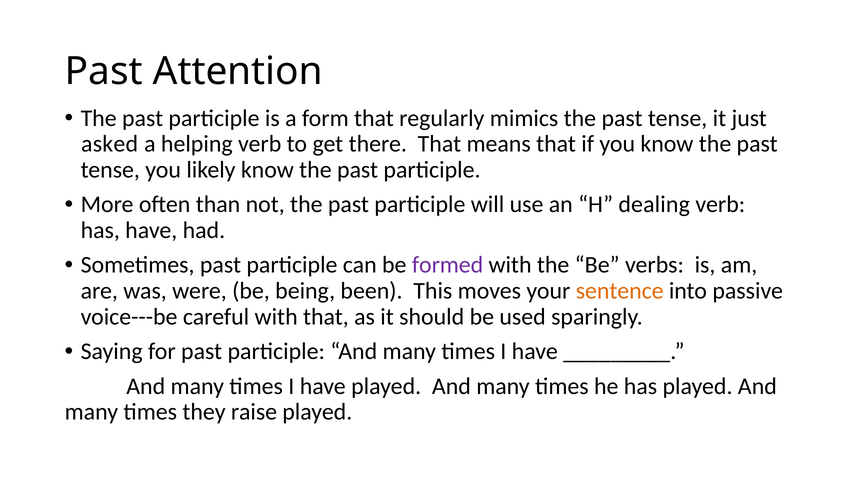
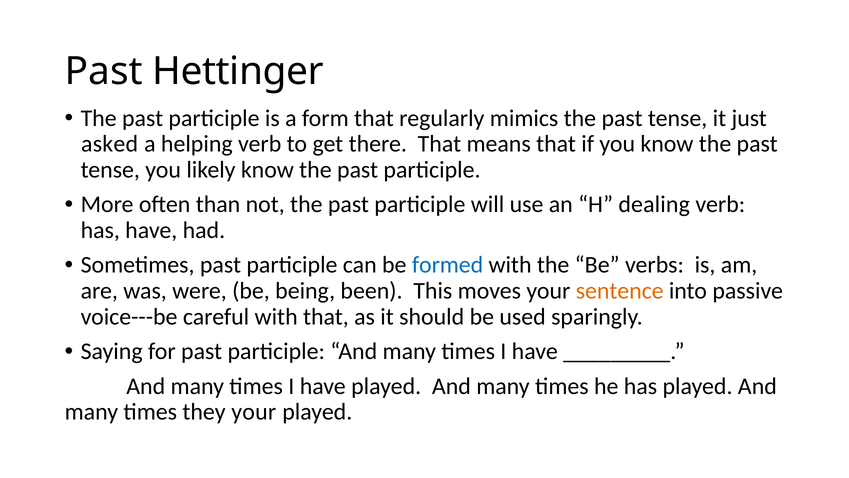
Attention: Attention -> Hettinger
formed colour: purple -> blue
they raise: raise -> your
